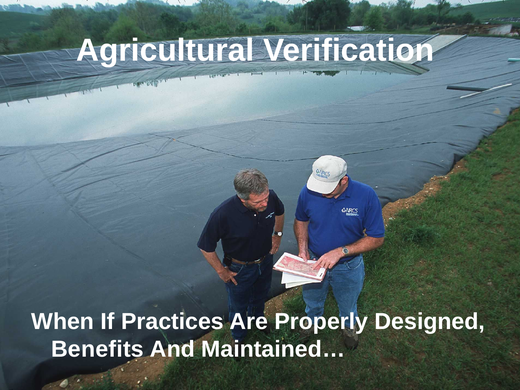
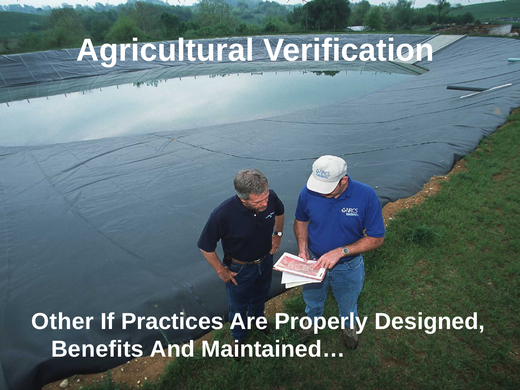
When: When -> Other
